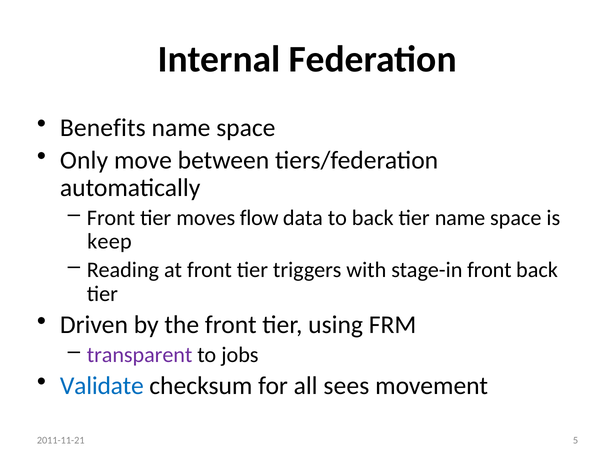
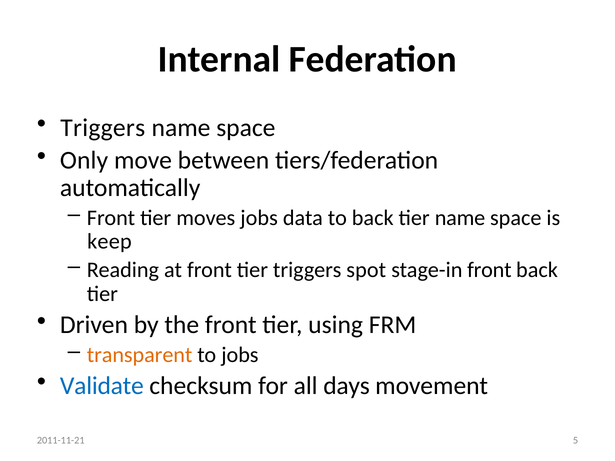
Benefits at (103, 128): Benefits -> Triggers
moves flow: flow -> jobs
with: with -> spot
transparent colour: purple -> orange
sees: sees -> days
